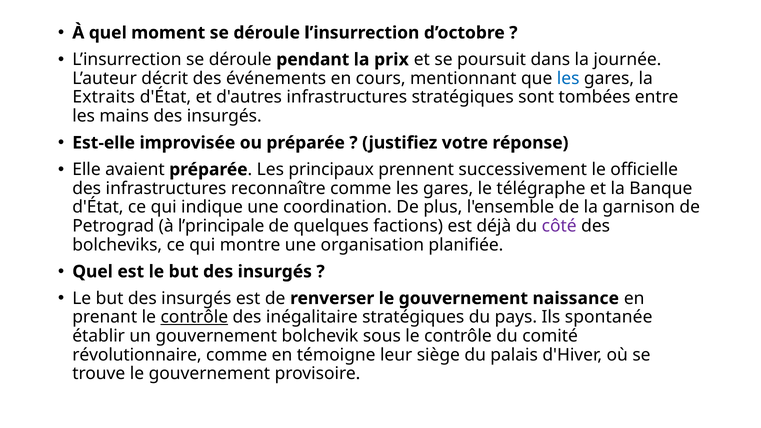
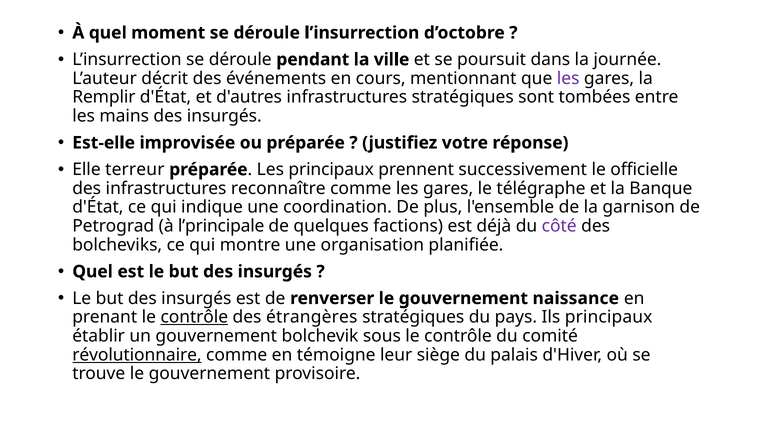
prix: prix -> ville
les at (568, 78) colour: blue -> purple
Extraits: Extraits -> Remplir
avaient: avaient -> terreur
inégalitaire: inégalitaire -> étrangères
Ils spontanée: spontanée -> principaux
révolutionnaire underline: none -> present
